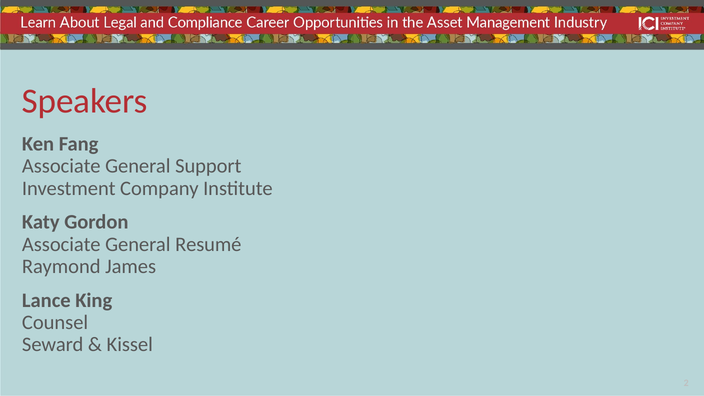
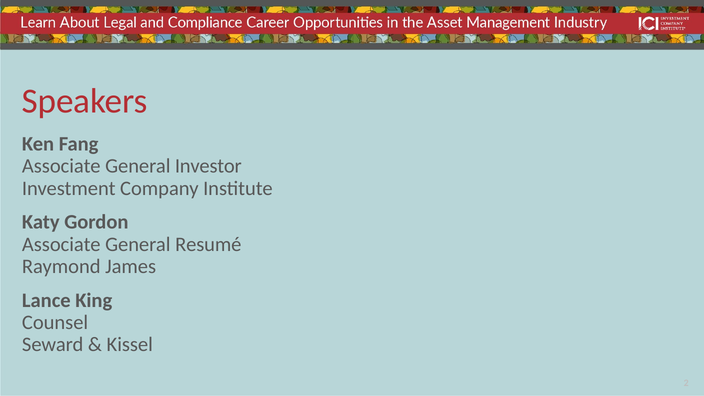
Support: Support -> Investor
